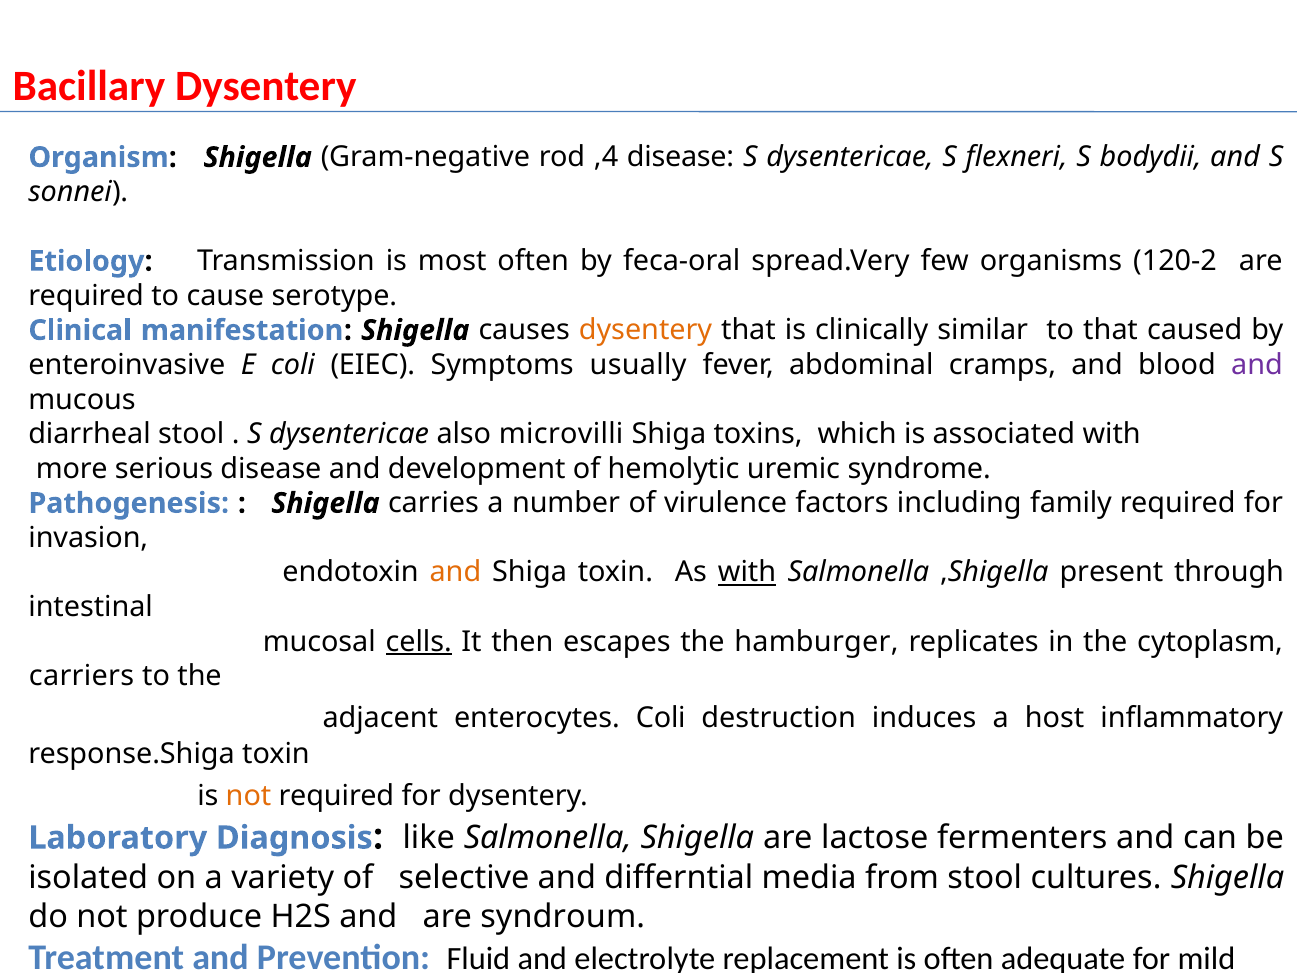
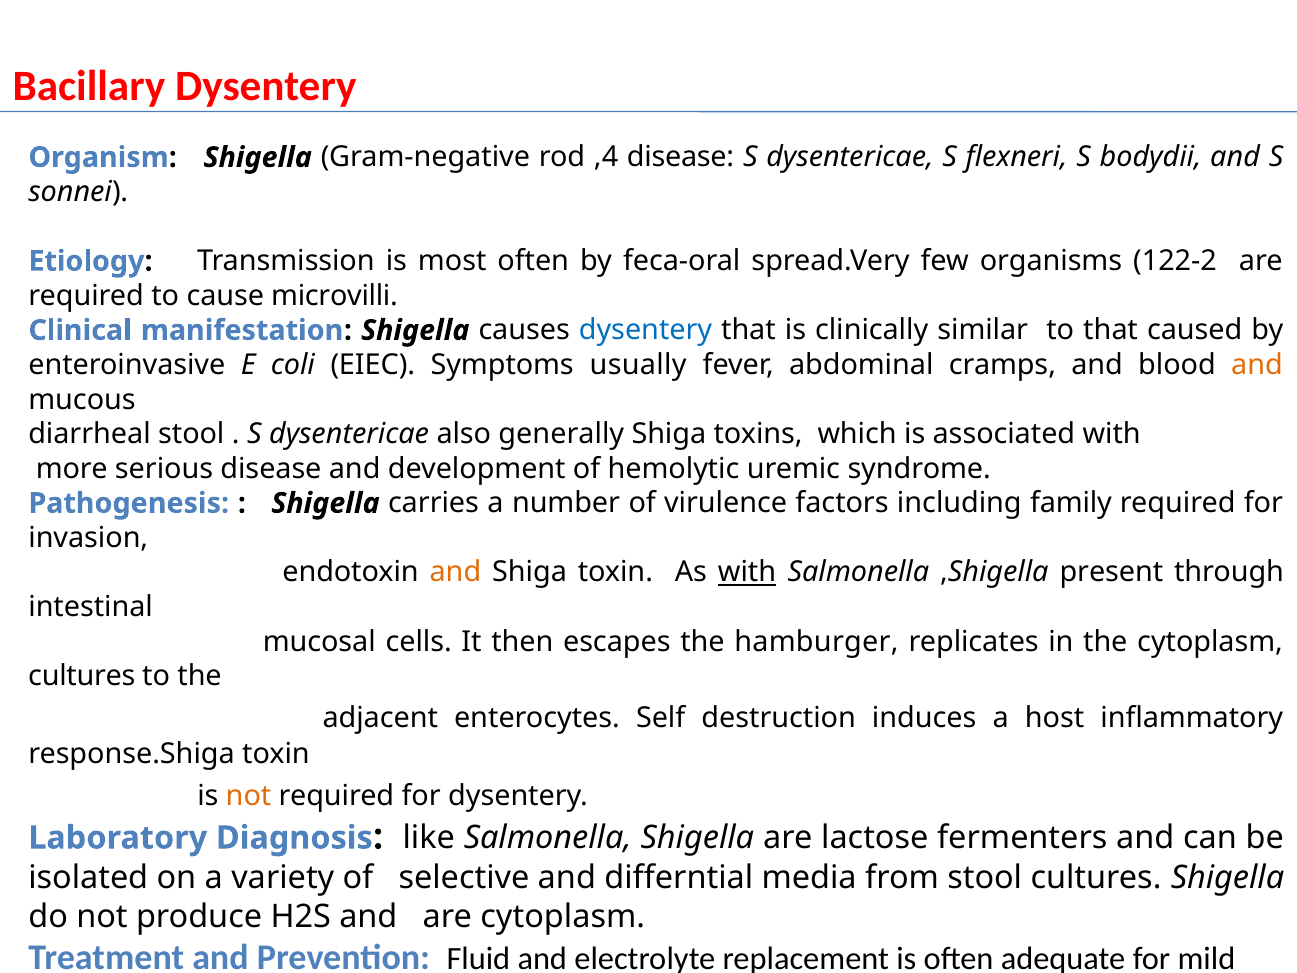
120-2: 120-2 -> 122-2
serotype: serotype -> microvilli
dysentery at (646, 330) colour: orange -> blue
and at (1257, 365) colour: purple -> orange
microvilli: microvilli -> generally
cells underline: present -> none
carriers at (82, 676): carriers -> cultures
enterocytes Coli: Coli -> Self
are syndroum: syndroum -> cytoplasm
